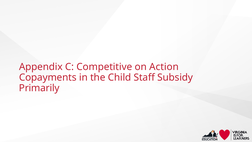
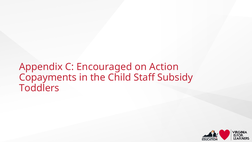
Competitive: Competitive -> Encouraged
Primarily: Primarily -> Toddlers
